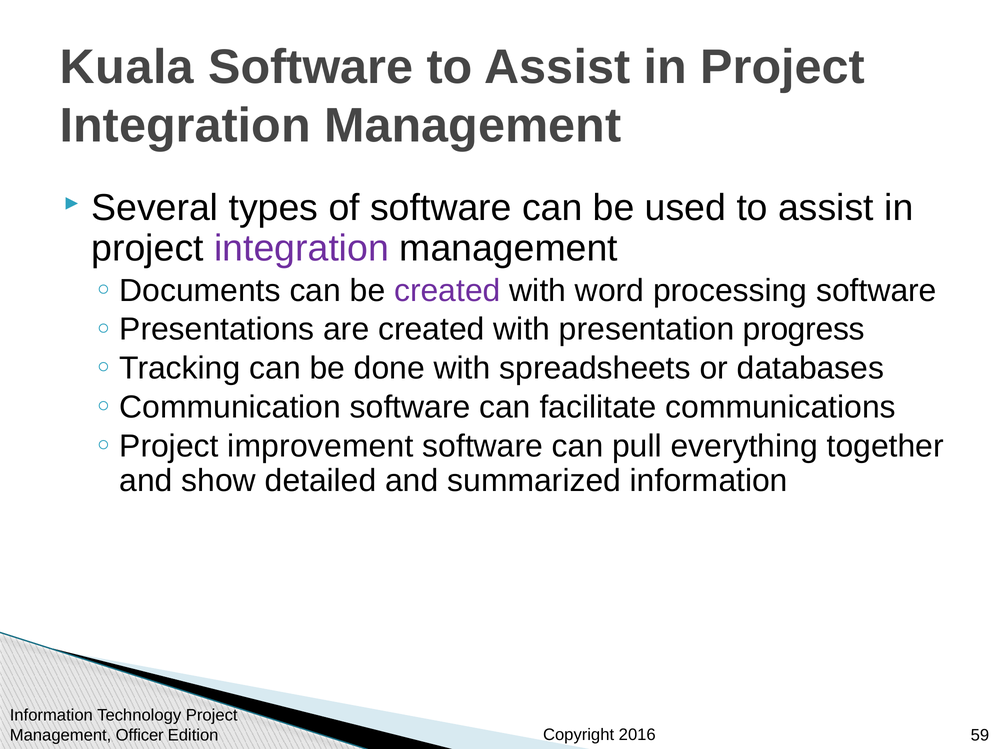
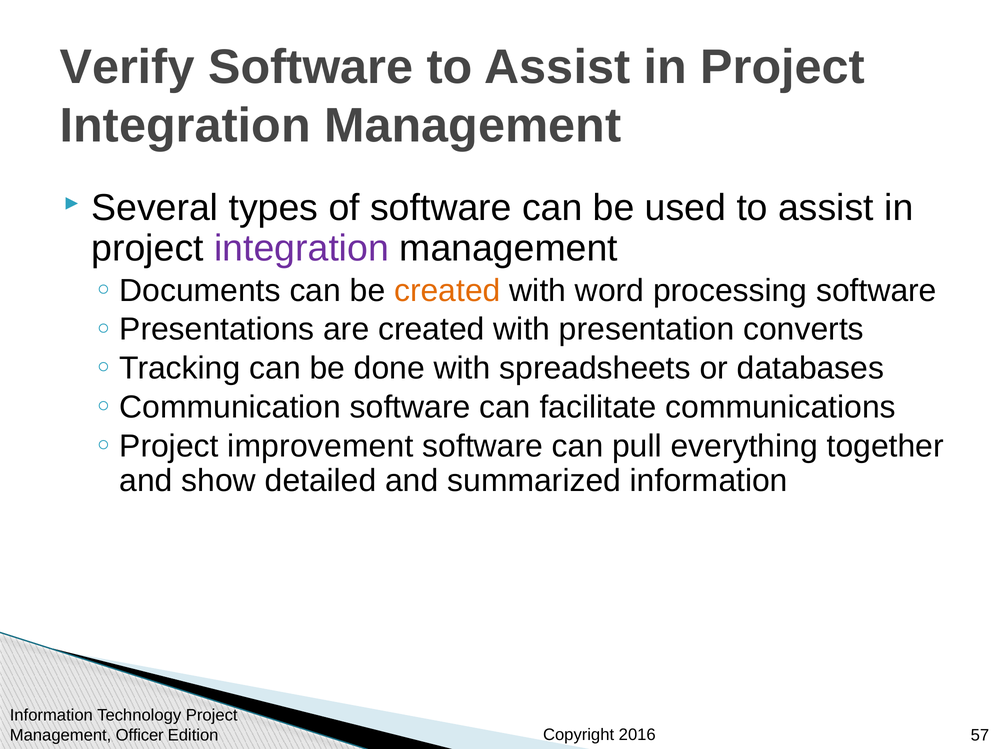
Kuala: Kuala -> Verify
created at (447, 291) colour: purple -> orange
progress: progress -> converts
59: 59 -> 57
